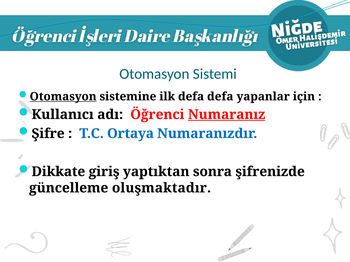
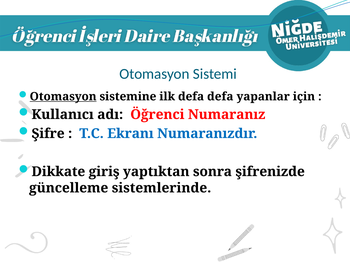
Numaranız underline: present -> none
Ortaya: Ortaya -> Ekranı
oluşmaktadır: oluşmaktadır -> sistemlerinde
